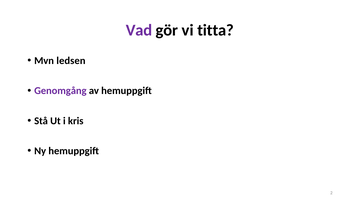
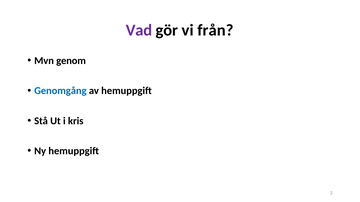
titta: titta -> från
ledsen: ledsen -> genom
Genomgång colour: purple -> blue
